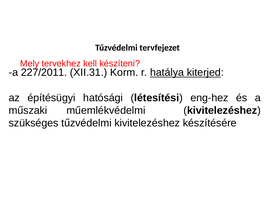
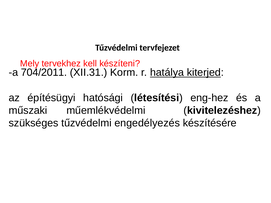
227/2011: 227/2011 -> 704/2011
tűzvédelmi kivitelezéshez: kivitelezéshez -> engedélyezés
